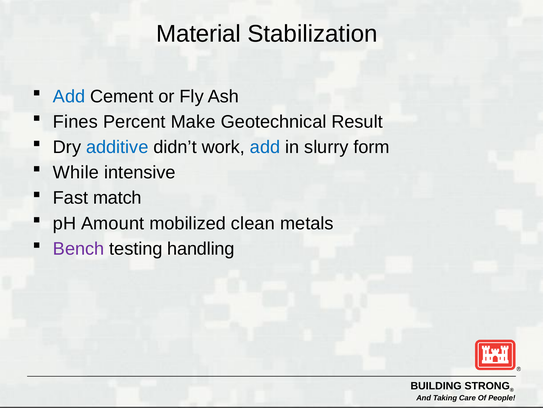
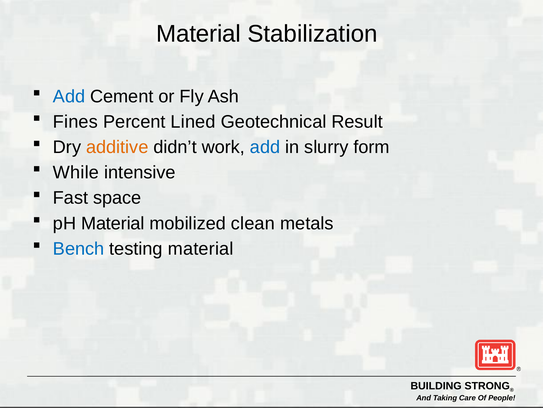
Make: Make -> Lined
additive colour: blue -> orange
match: match -> space
pH Amount: Amount -> Material
Bench colour: purple -> blue
testing handling: handling -> material
